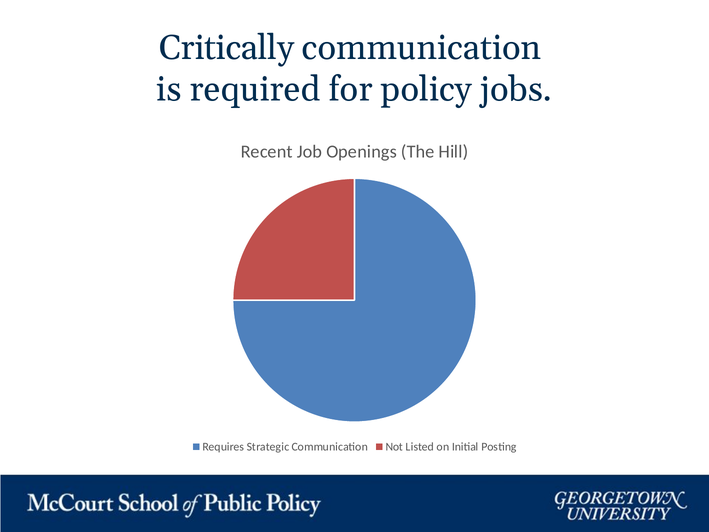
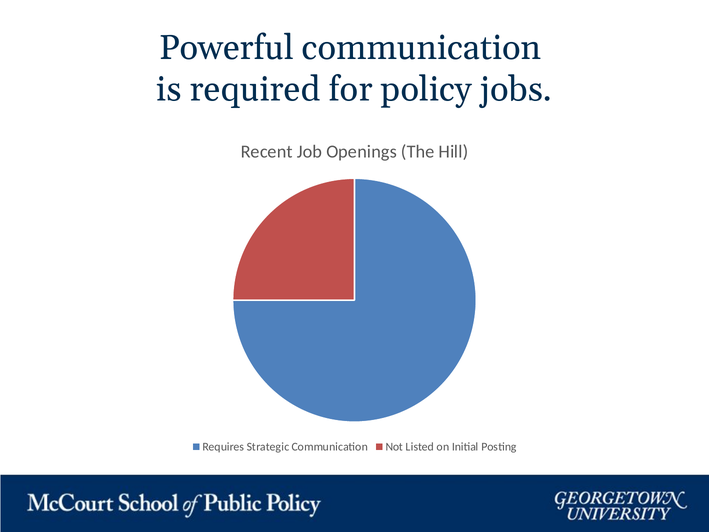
Critically: Critically -> Powerful
